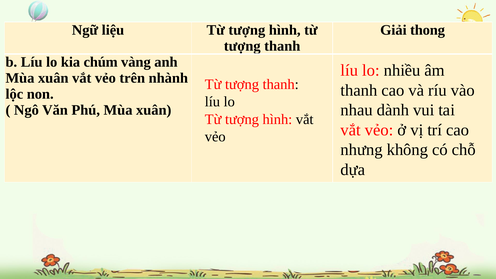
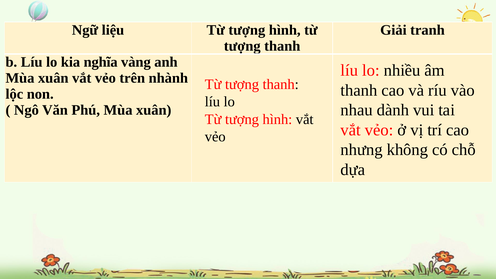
thong: thong -> tranh
chúm: chúm -> nghĩa
